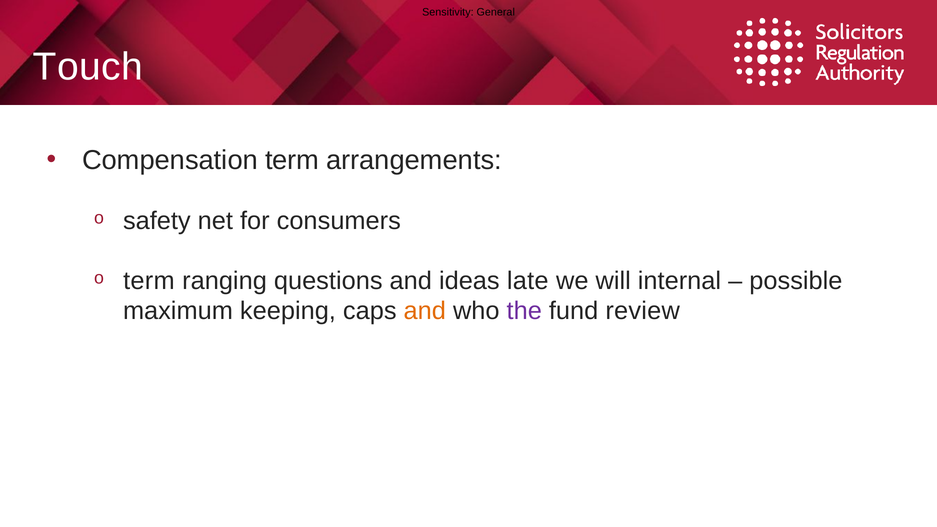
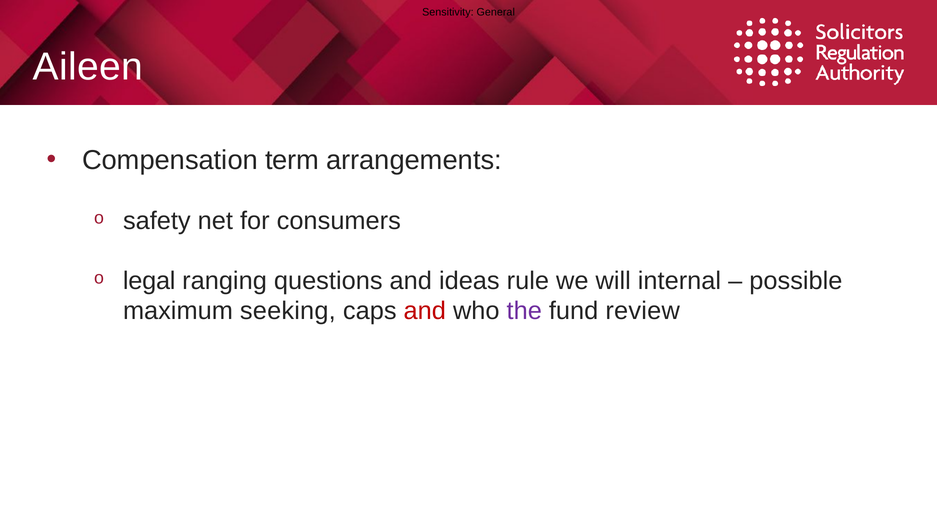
Touch: Touch -> Aileen
term at (149, 281): term -> legal
late: late -> rule
keeping: keeping -> seeking
and at (425, 311) colour: orange -> red
